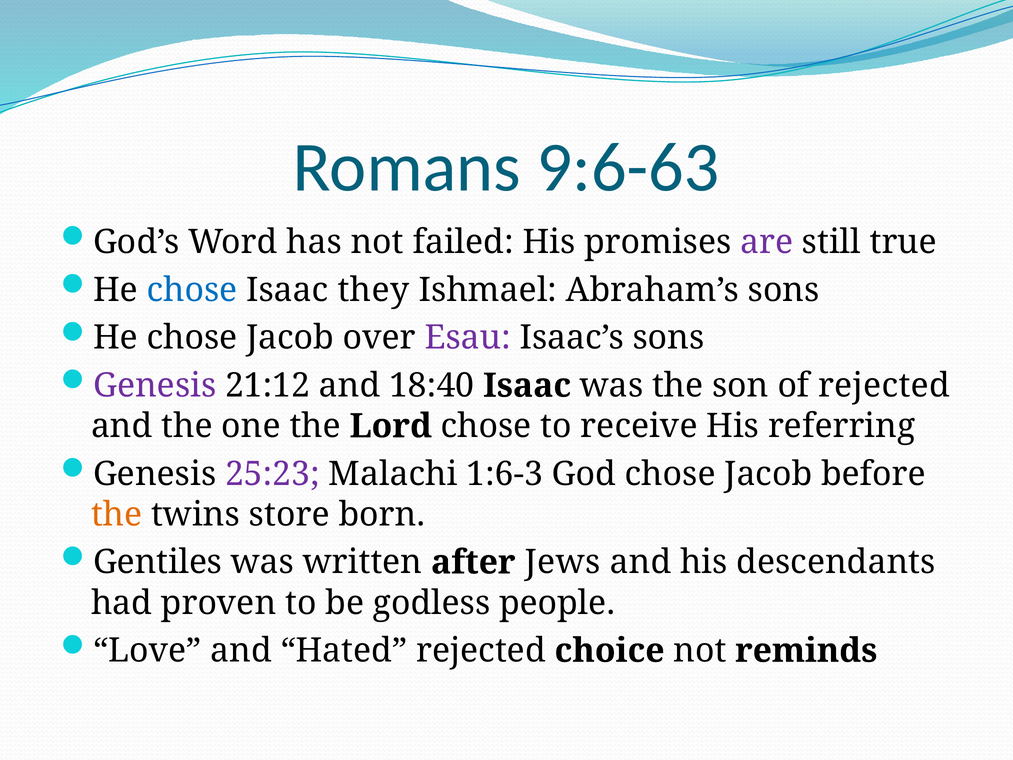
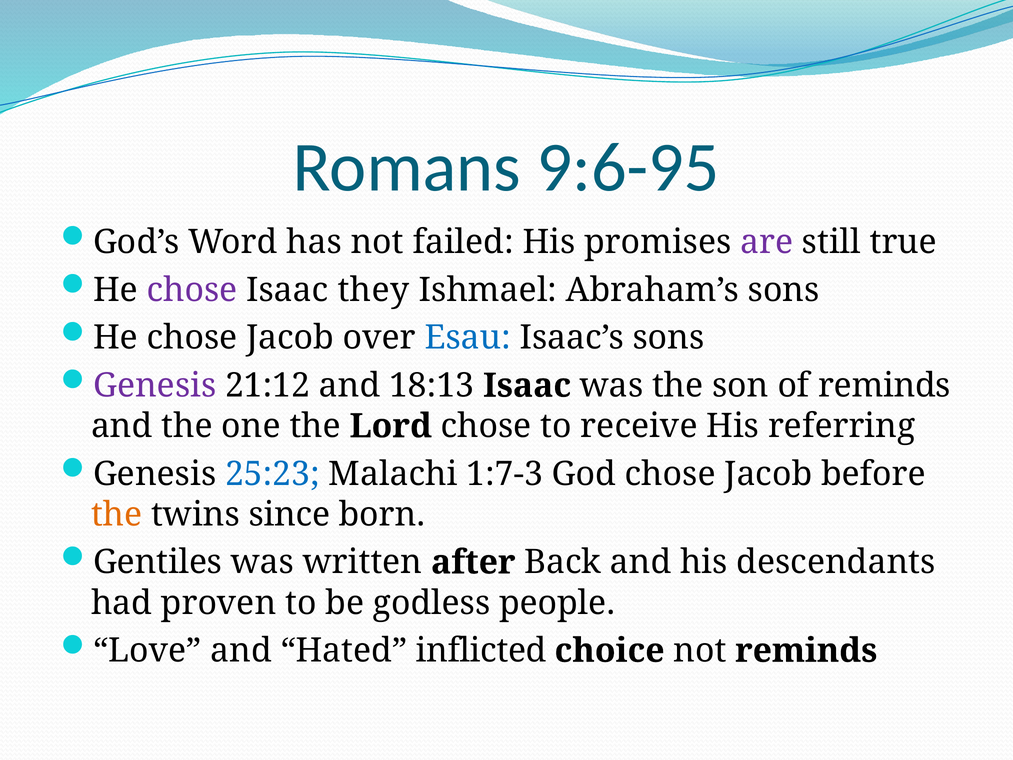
9:6-63: 9:6-63 -> 9:6-95
chose at (192, 290) colour: blue -> purple
Esau colour: purple -> blue
18:40: 18:40 -> 18:13
of rejected: rejected -> reminds
25:23 colour: purple -> blue
1:6-3: 1:6-3 -> 1:7-3
store: store -> since
Jews: Jews -> Back
Hated rejected: rejected -> inflicted
